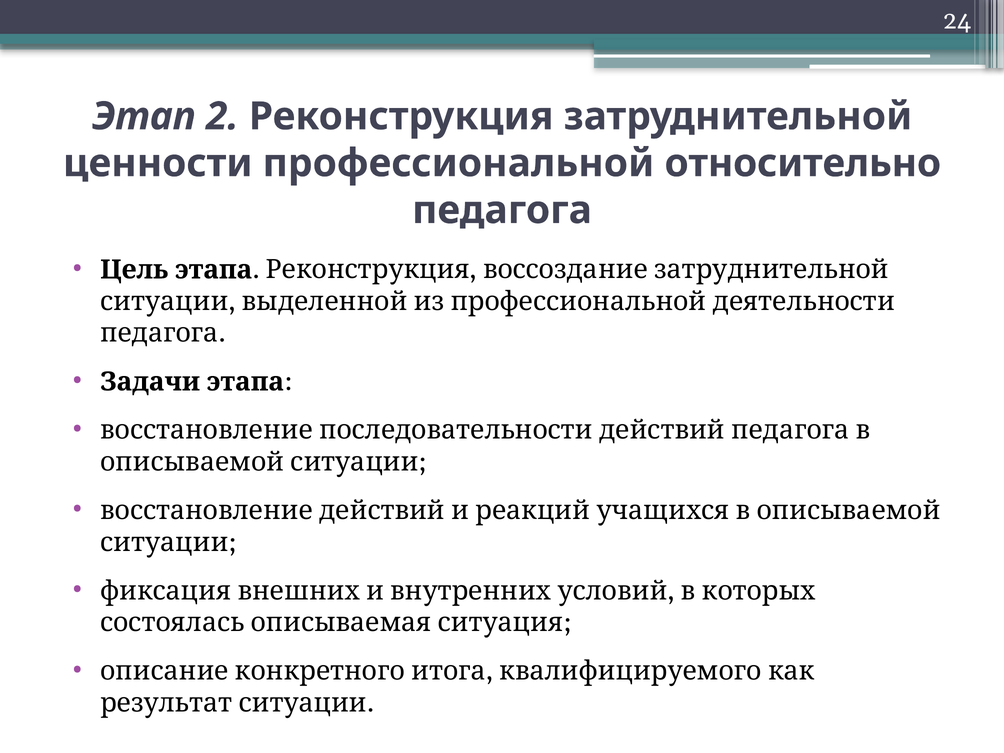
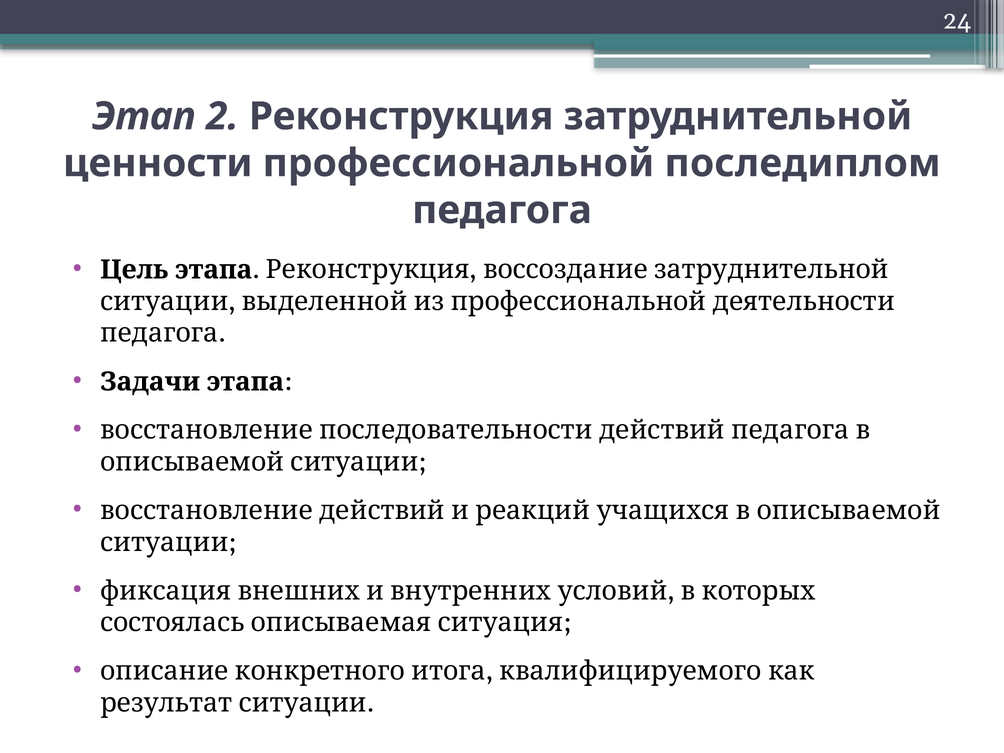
относительно: относительно -> последиплом
